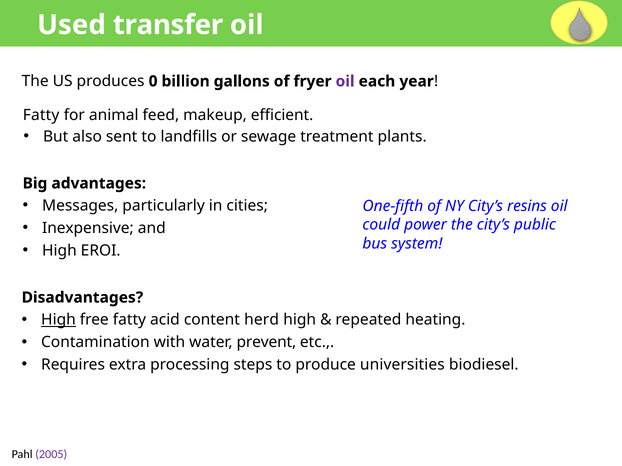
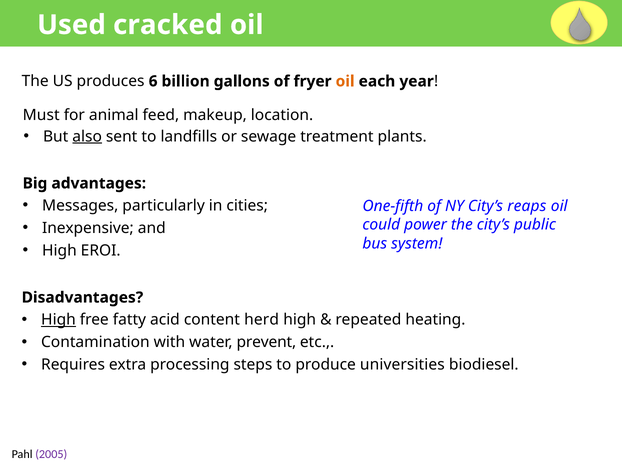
transfer: transfer -> cracked
0: 0 -> 6
oil at (345, 81) colour: purple -> orange
Fatty at (41, 115): Fatty -> Must
efficient: efficient -> location
also underline: none -> present
resins: resins -> reaps
